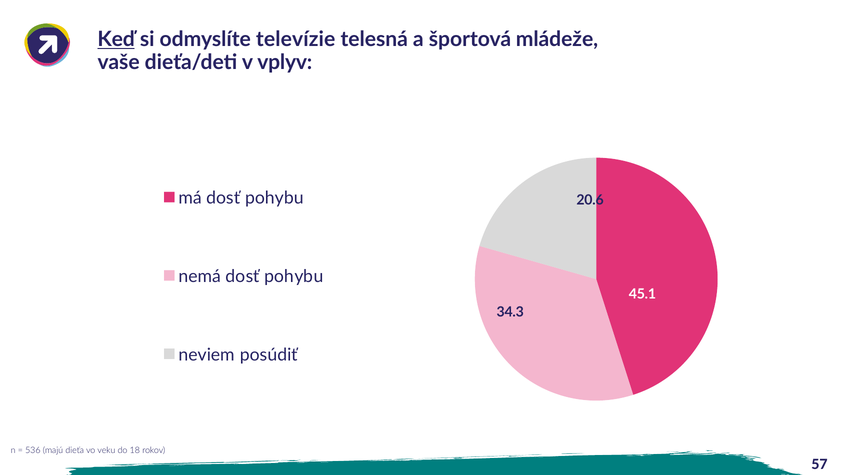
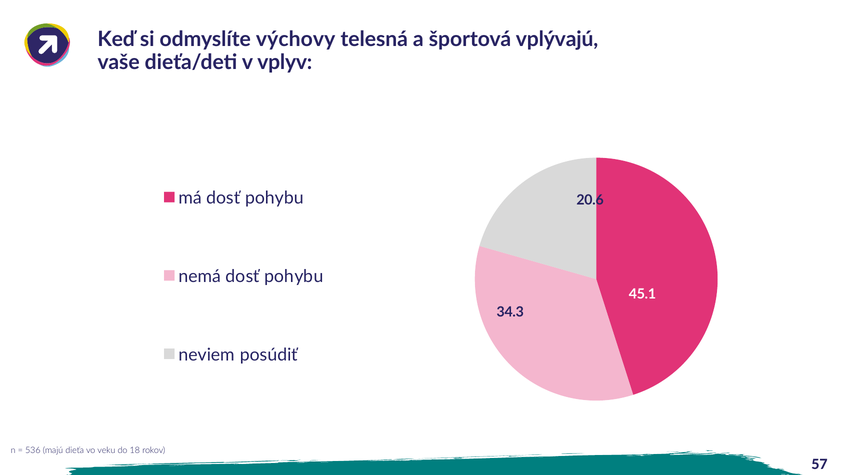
Keď underline: present -> none
televízie: televízie -> výchovy
mládeže: mládeže -> vplývajú
